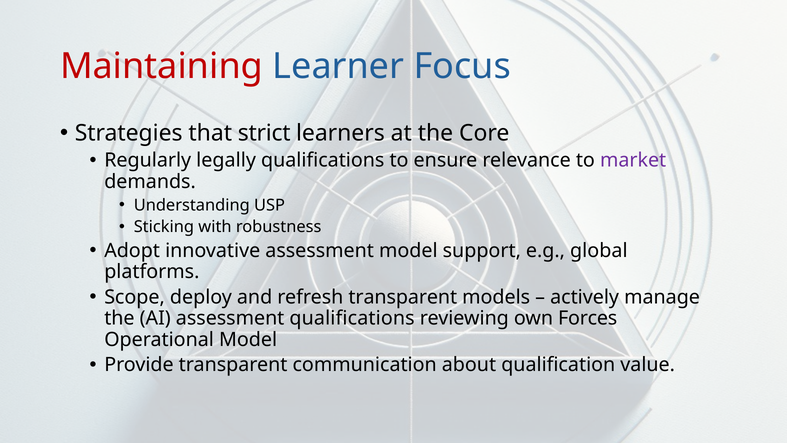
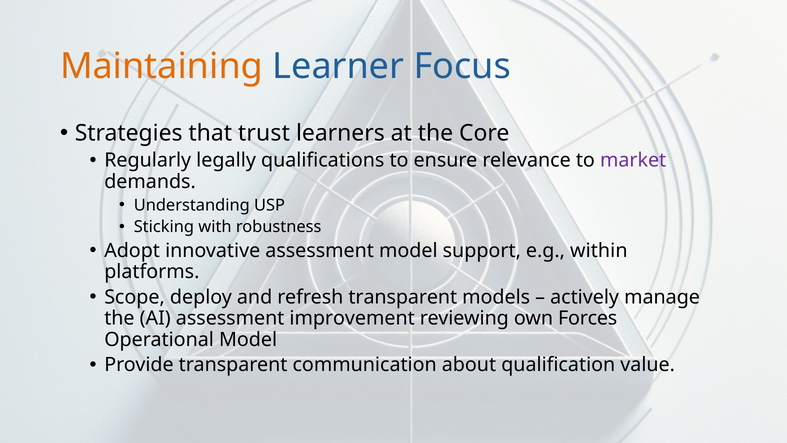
Maintaining colour: red -> orange
strict: strict -> trust
global: global -> within
assessment qualifications: qualifications -> improvement
